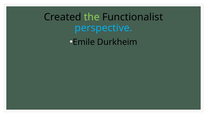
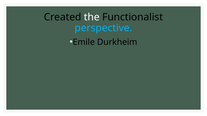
the colour: light green -> white
